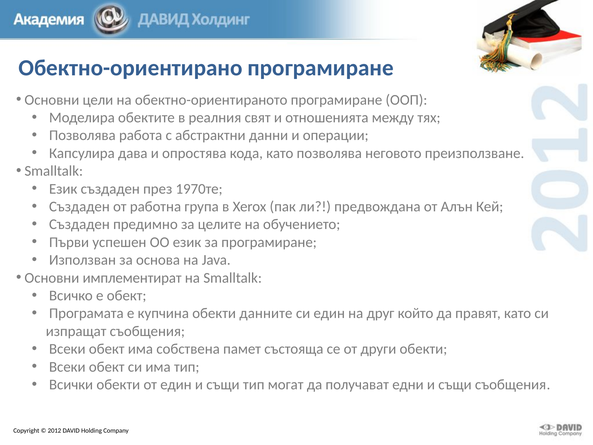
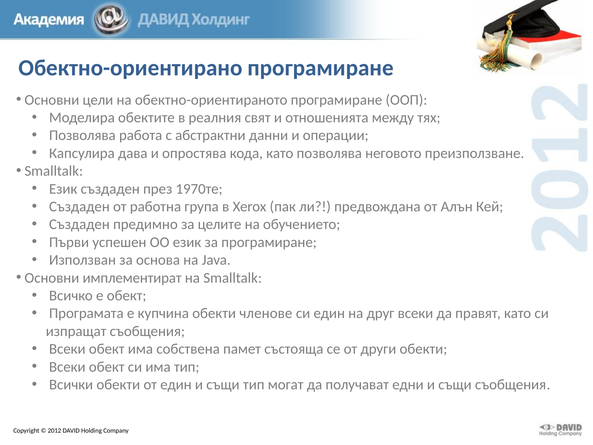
данните: данните -> членове
друг който: който -> всеки
